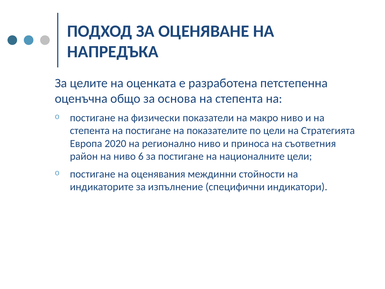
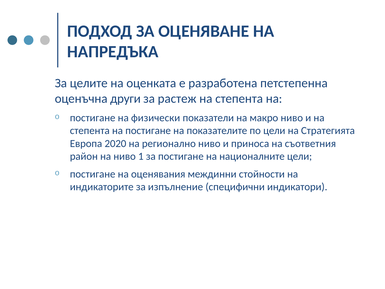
общо: общо -> други
основа: основа -> растеж
6: 6 -> 1
